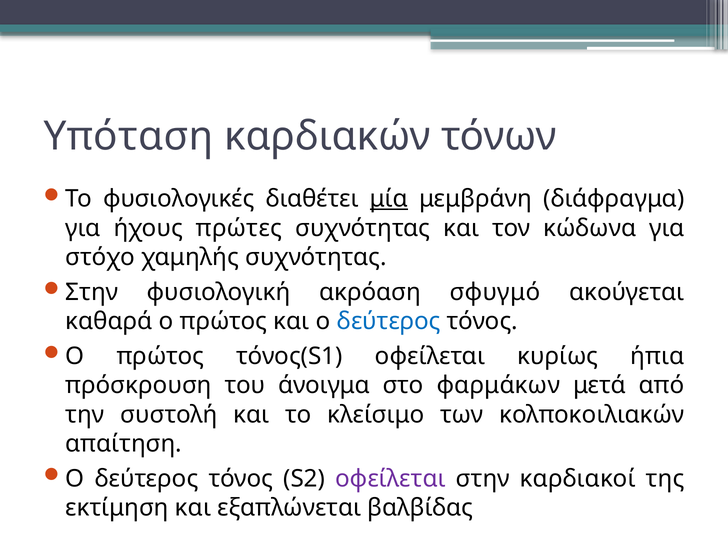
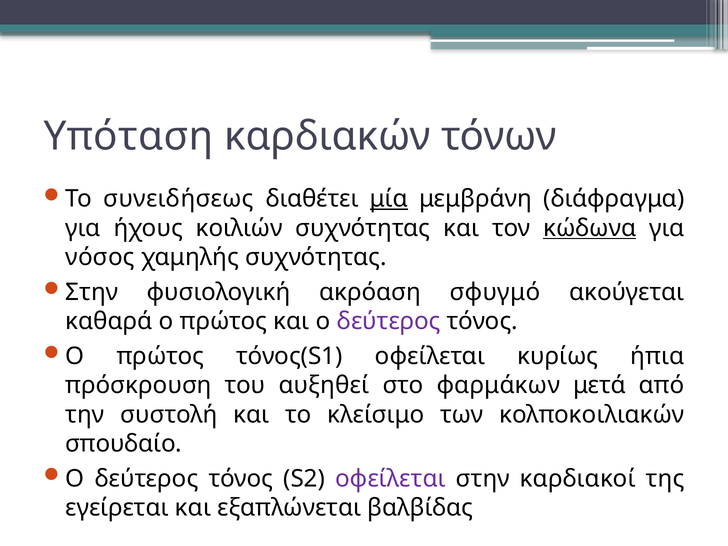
φυσιολογικές: φυσιολογικές -> συνειδήσεως
πρώτες: πρώτες -> κοιλιών
κώδωνα underline: none -> present
στόχο: στόχο -> νόσος
δεύτερος at (389, 321) colour: blue -> purple
άνοιγμα: άνοιγμα -> αυξηθεί
απαίτηση: απαίτηση -> σπουδαίο
εκτίμηση: εκτίμηση -> εγείρεται
